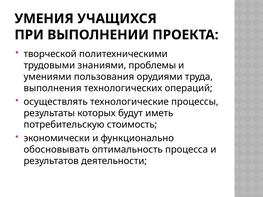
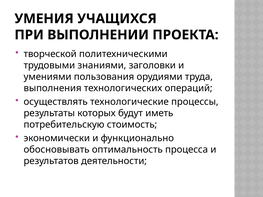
проблемы: проблемы -> заголовки
